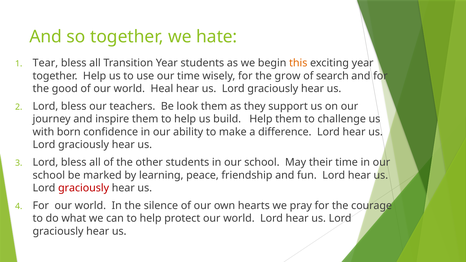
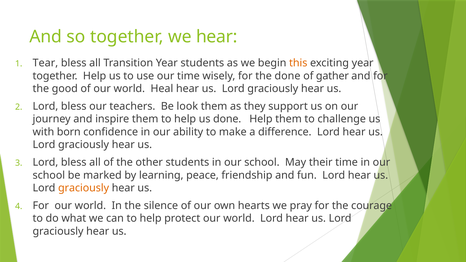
we hate: hate -> hear
the grow: grow -> done
search: search -> gather
us build: build -> done
graciously at (84, 188) colour: red -> orange
